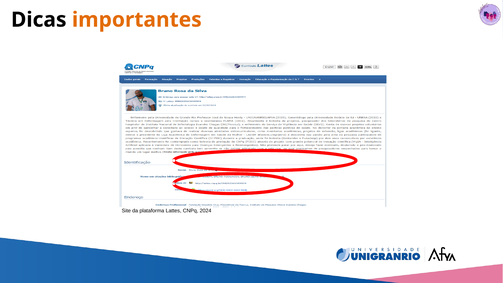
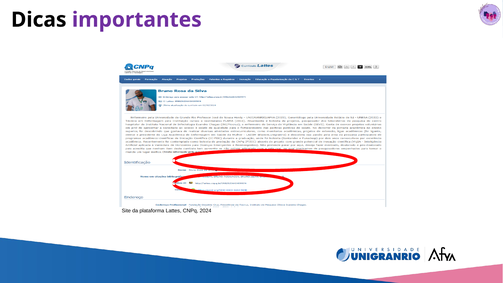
importantes colour: orange -> purple
